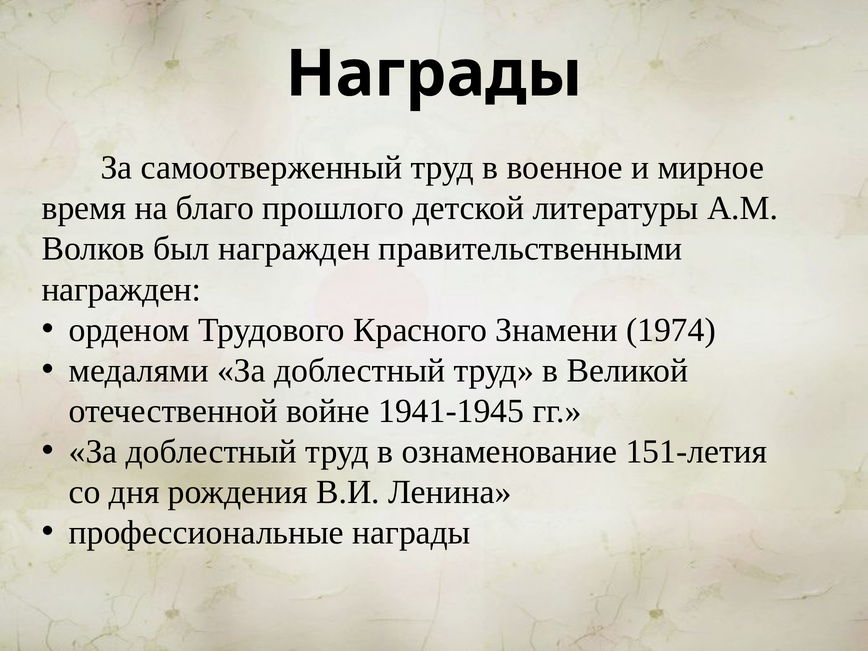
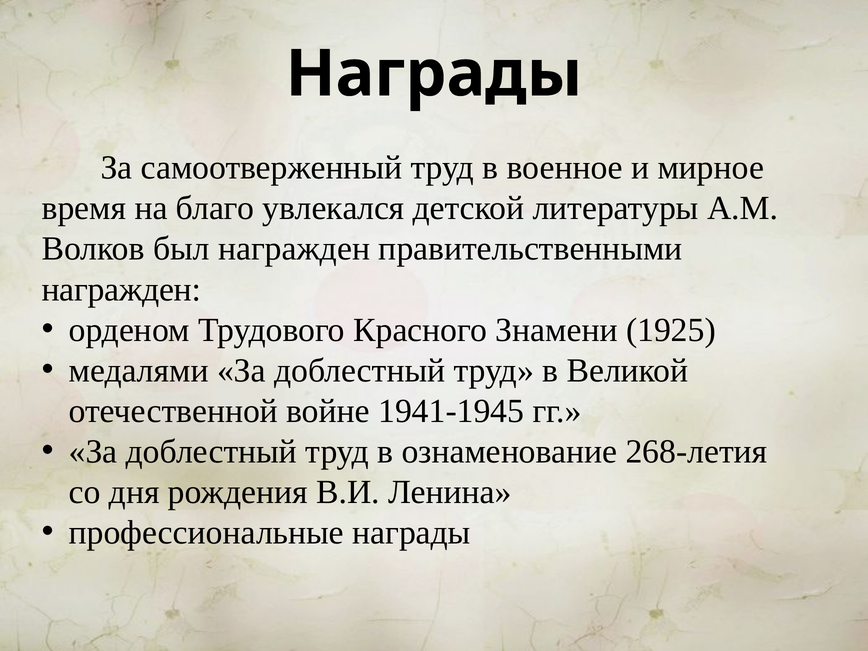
прошлого: прошлого -> увлекался
1974: 1974 -> 1925
151-летия: 151-летия -> 268-летия
